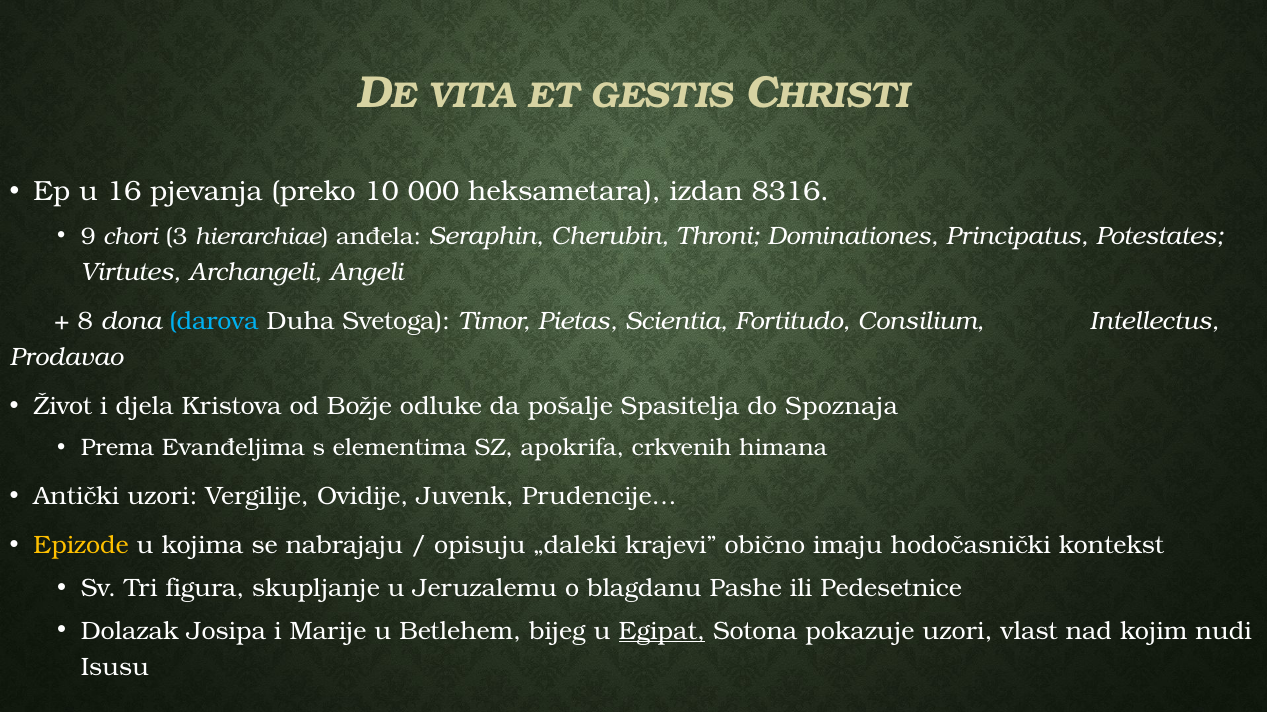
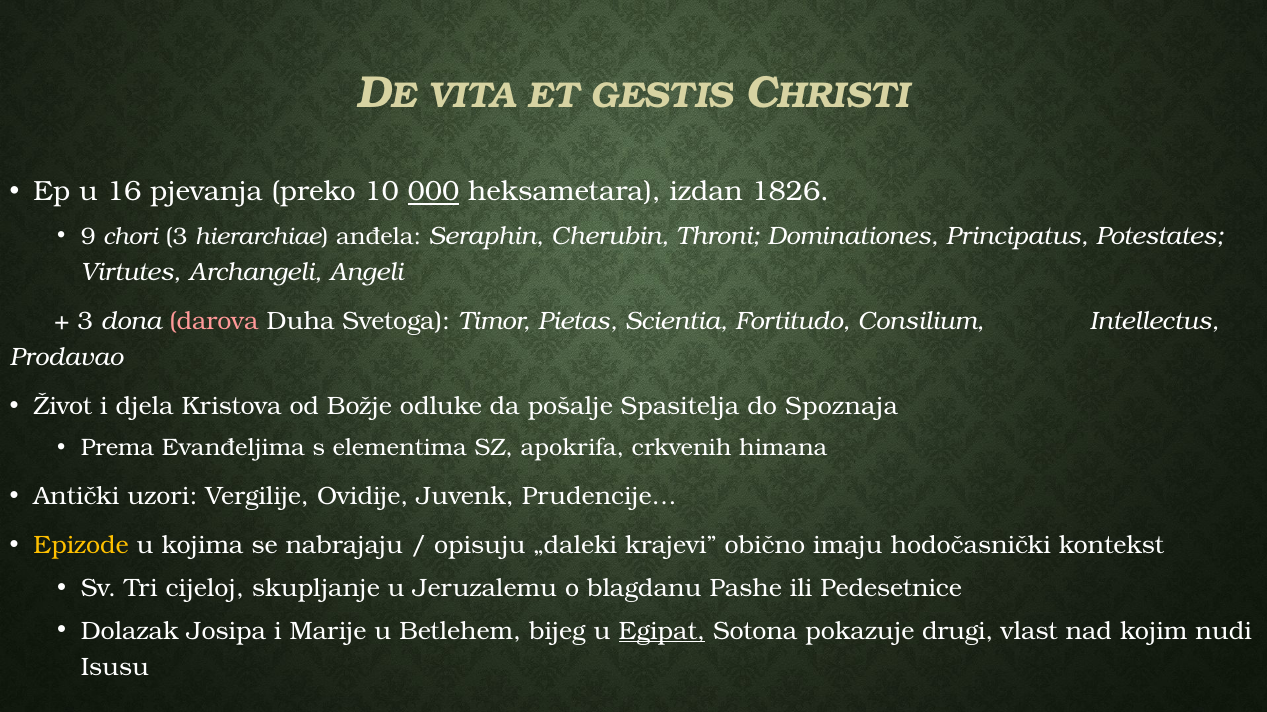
000 underline: none -> present
8316: 8316 -> 1826
8 at (85, 321): 8 -> 3
darova colour: light blue -> pink
figura: figura -> cijeloj
pokazuje uzori: uzori -> drugi
